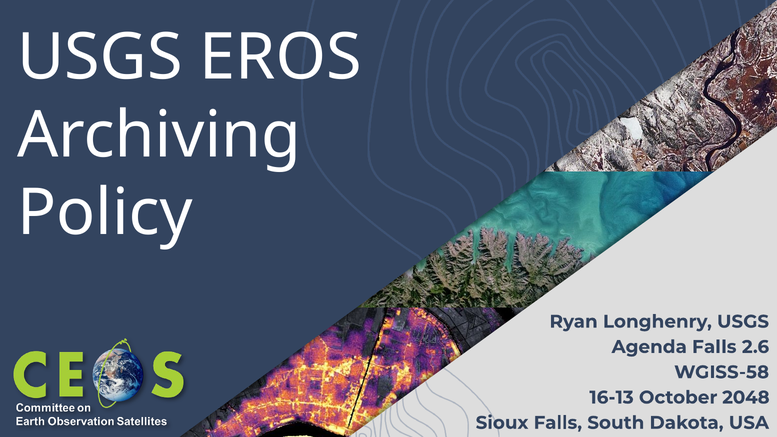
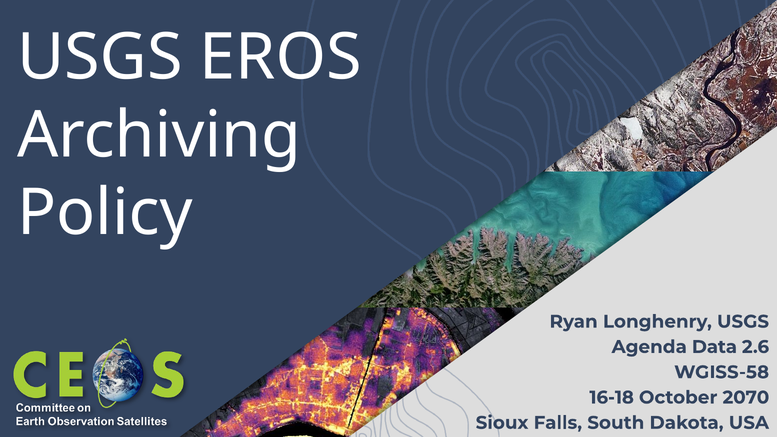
Agenda Falls: Falls -> Data
16-13: 16-13 -> 16-18
2048: 2048 -> 2070
